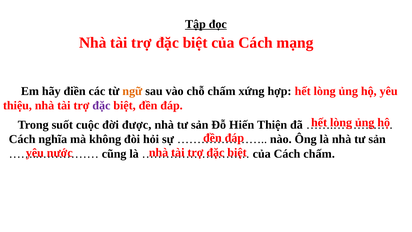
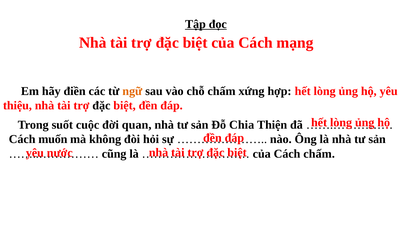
đặc at (101, 105) colour: purple -> black
được: được -> quan
Hiến: Hiến -> Chia
nghĩa: nghĩa -> muốn
